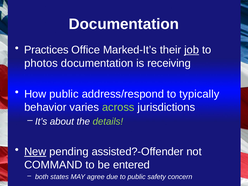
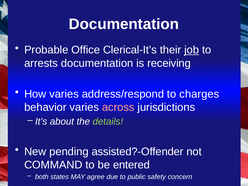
Practices: Practices -> Probable
Marked-It’s: Marked-It’s -> Clerical-It’s
photos: photos -> arrests
How public: public -> varies
typically: typically -> charges
across colour: light green -> pink
New underline: present -> none
